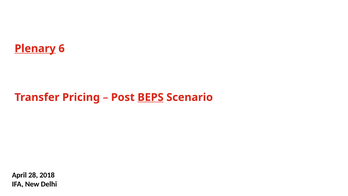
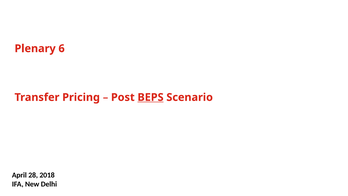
Plenary underline: present -> none
